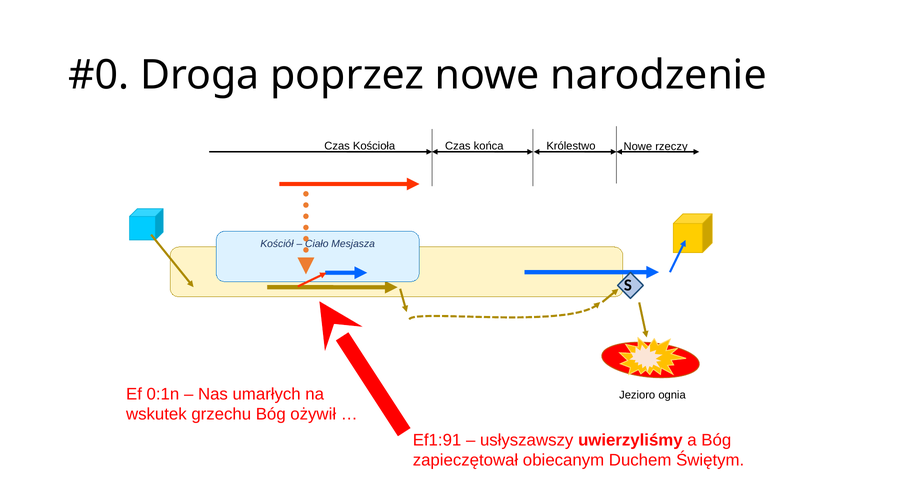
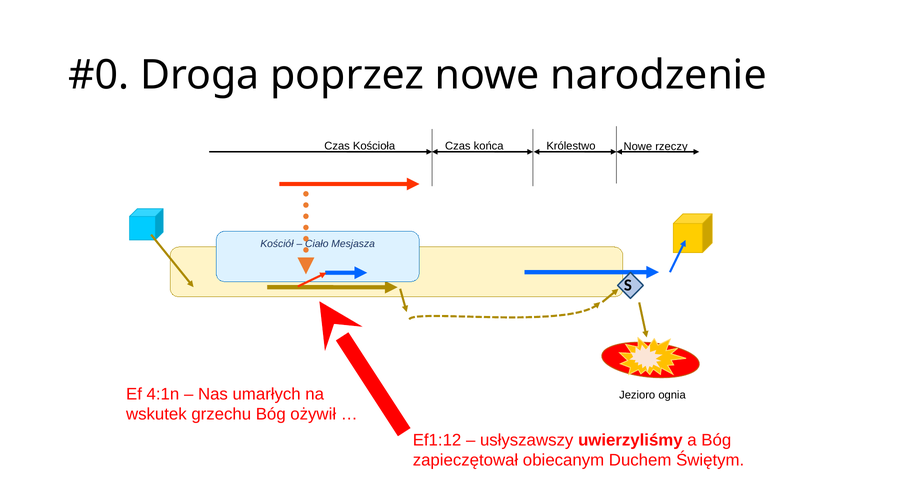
0:1n: 0:1n -> 4:1n
Ef1:91: Ef1:91 -> Ef1:12
